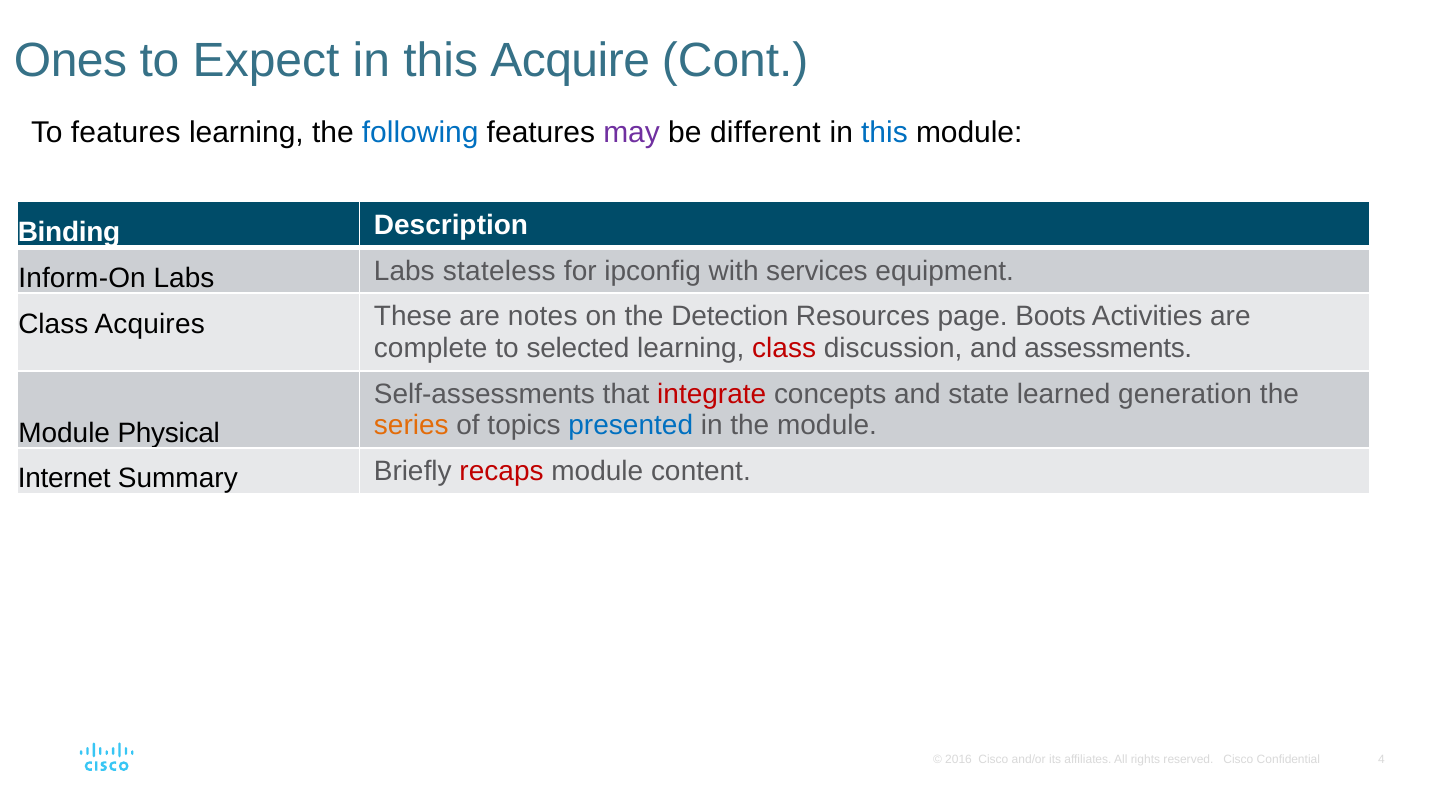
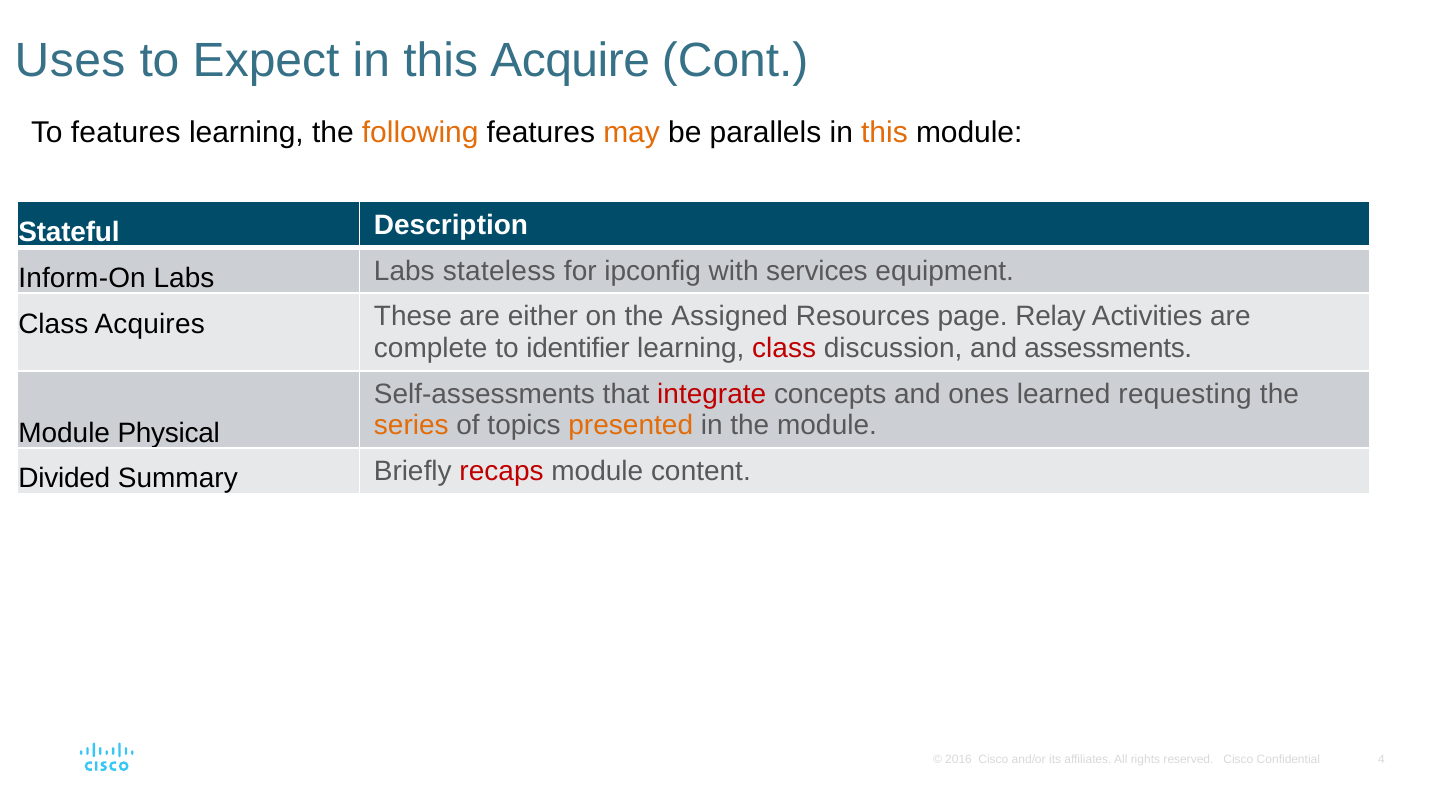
Ones: Ones -> Uses
following colour: blue -> orange
may colour: purple -> orange
different: different -> parallels
this at (884, 132) colour: blue -> orange
Binding: Binding -> Stateful
notes: notes -> either
Detection: Detection -> Assigned
Boots: Boots -> Relay
selected: selected -> identifier
state: state -> ones
generation: generation -> requesting
presented colour: blue -> orange
Internet: Internet -> Divided
